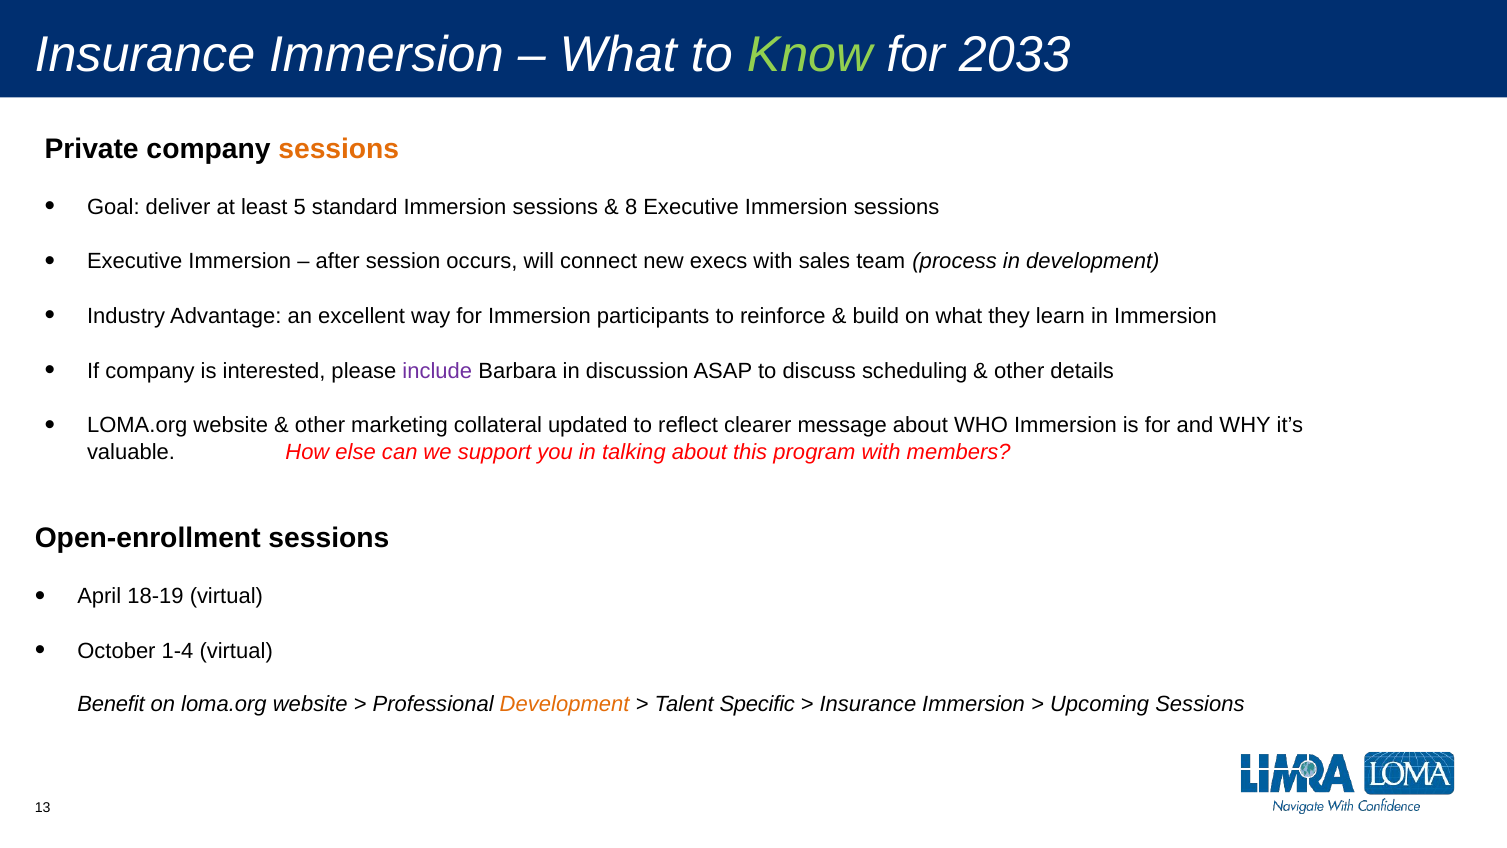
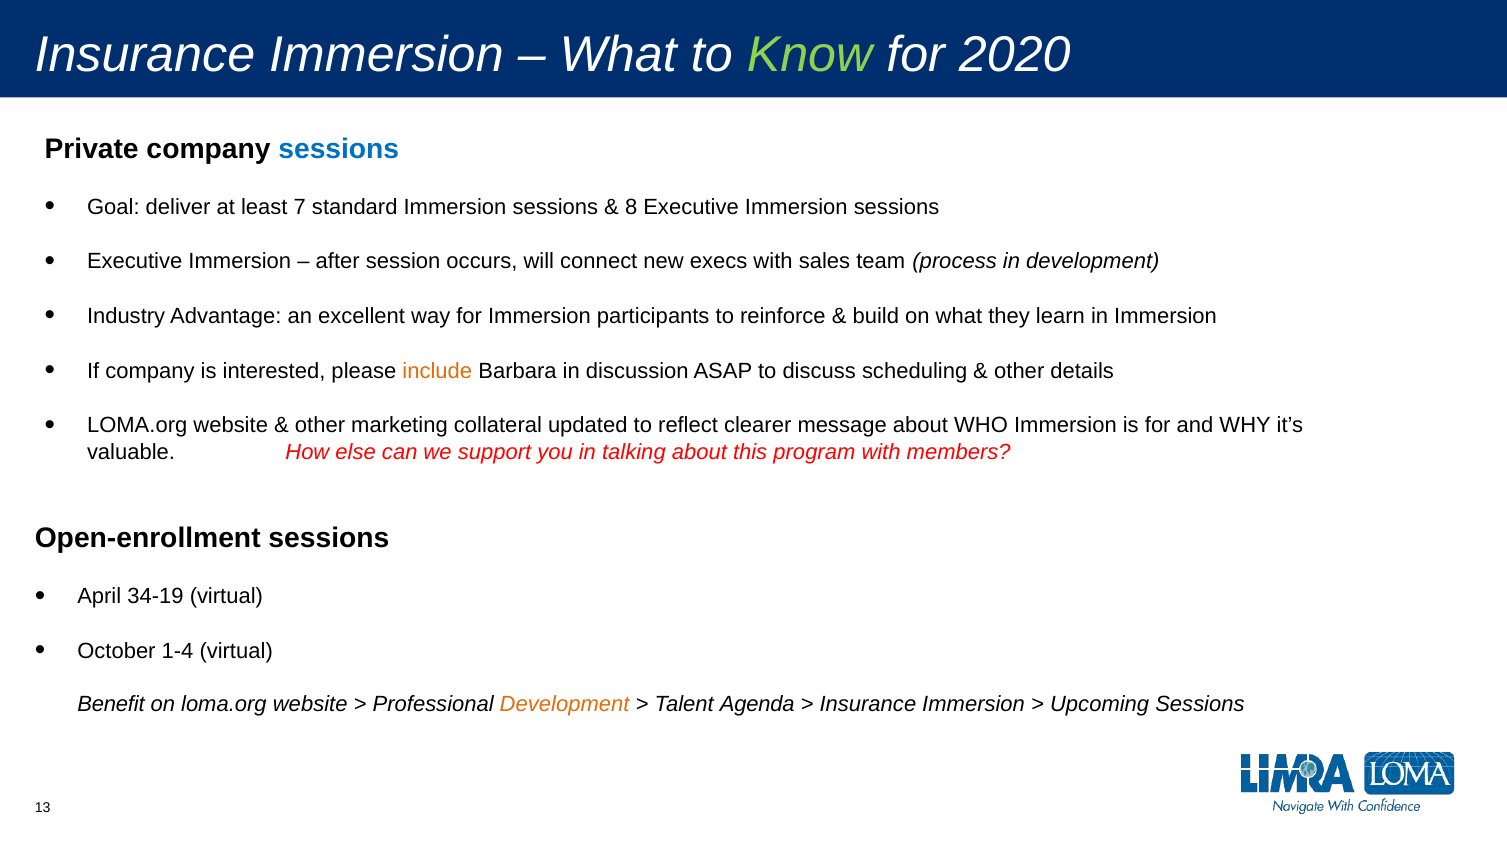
2033: 2033 -> 2020
sessions at (339, 149) colour: orange -> blue
5: 5 -> 7
include colour: purple -> orange
18-19: 18-19 -> 34-19
Specific: Specific -> Agenda
